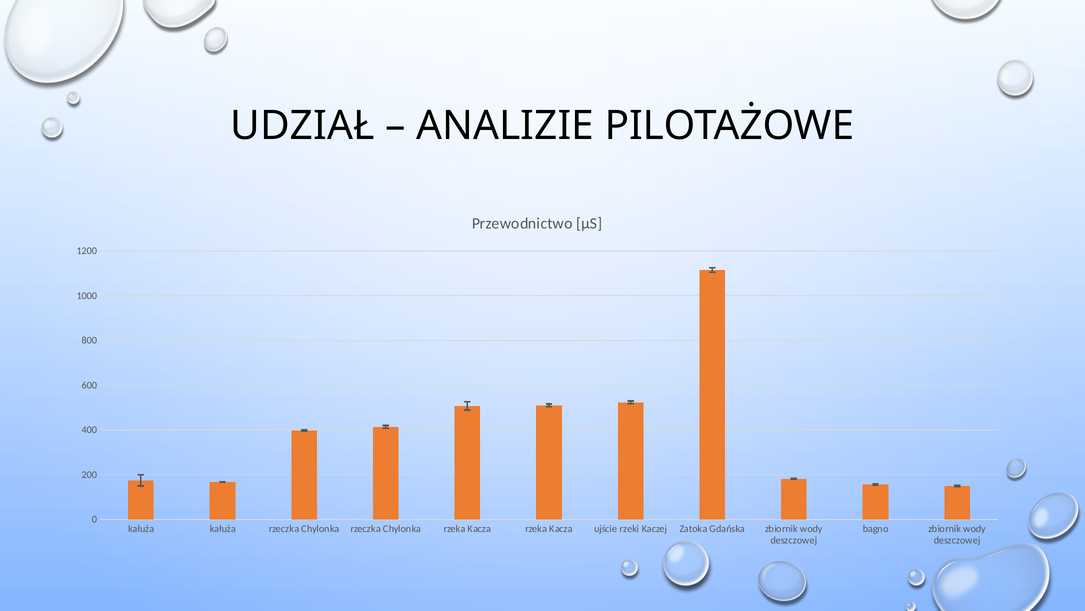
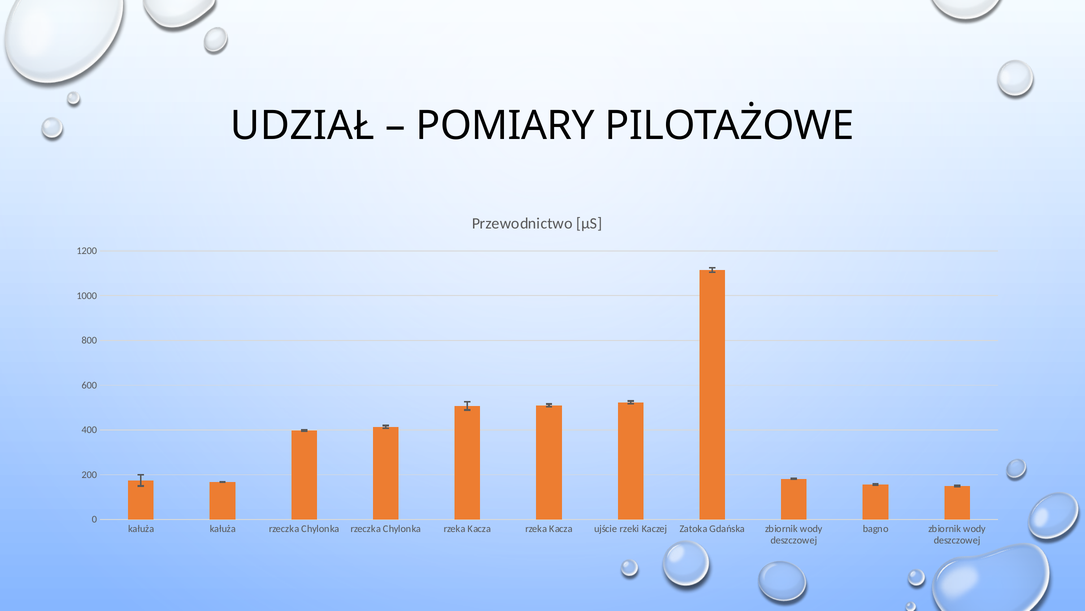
ANALIZIE: ANALIZIE -> POMIARY
